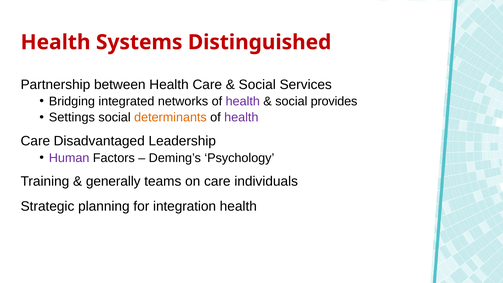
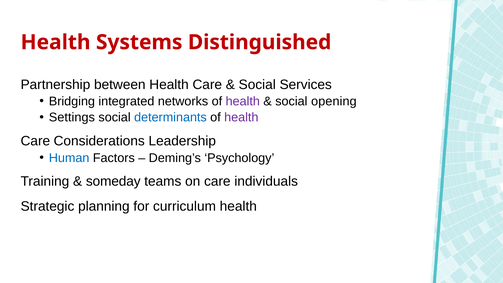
provides: provides -> opening
determinants colour: orange -> blue
Disadvantaged: Disadvantaged -> Considerations
Human colour: purple -> blue
generally: generally -> someday
integration: integration -> curriculum
